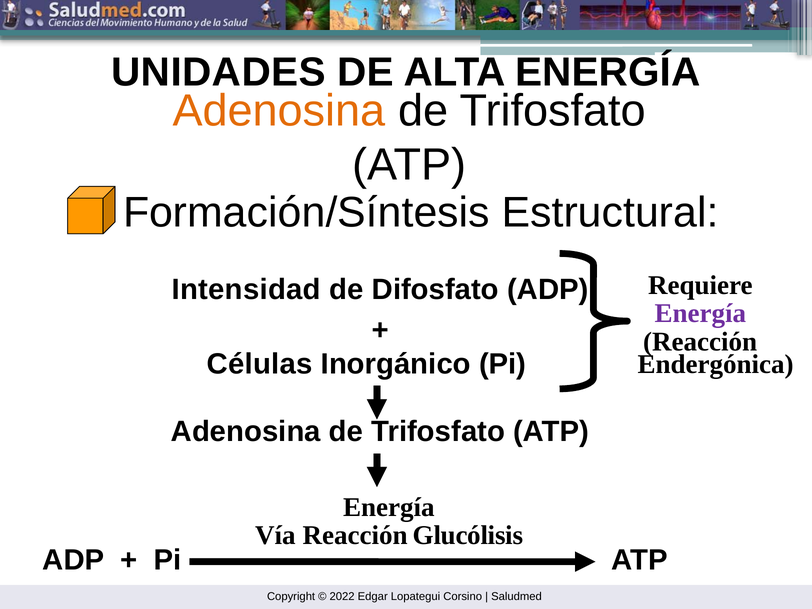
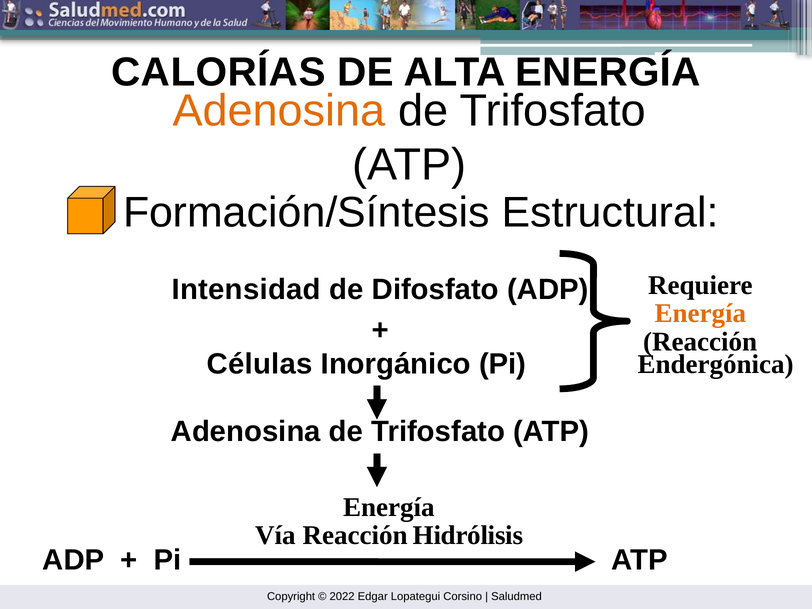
UNIDADES: UNIDADES -> CALORÍAS
Energía at (701, 314) colour: purple -> orange
Glucólisis: Glucólisis -> Hidrólisis
